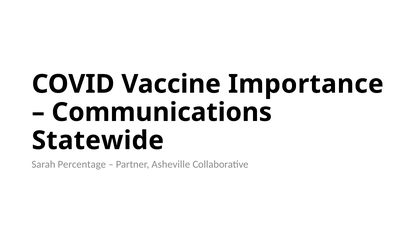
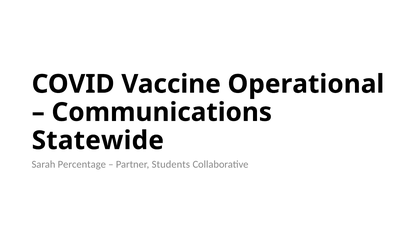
Importance: Importance -> Operational
Asheville: Asheville -> Students
